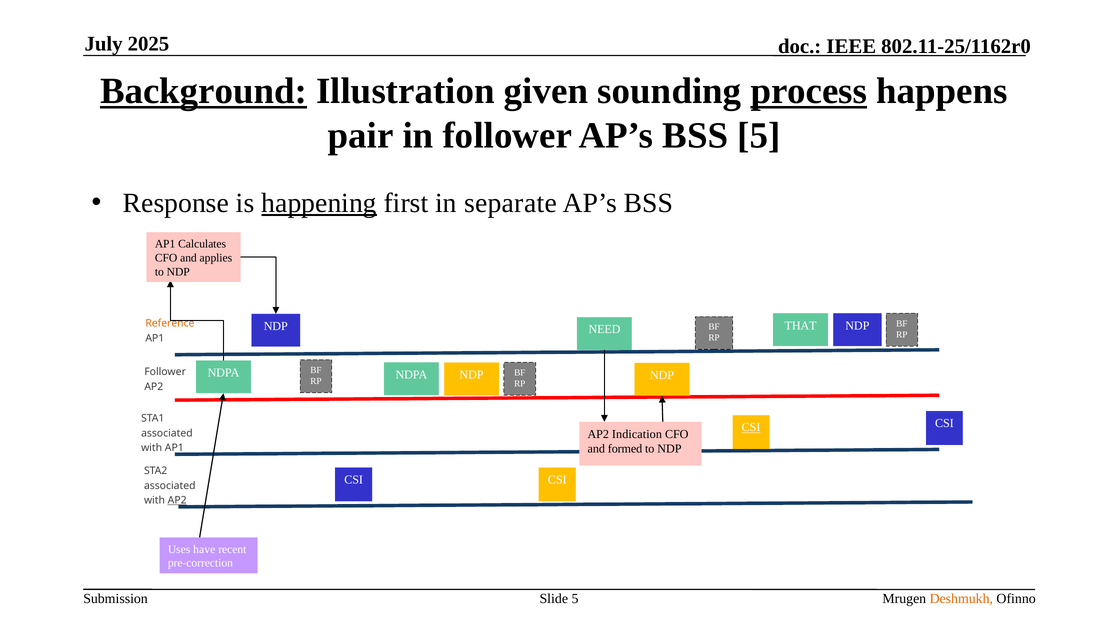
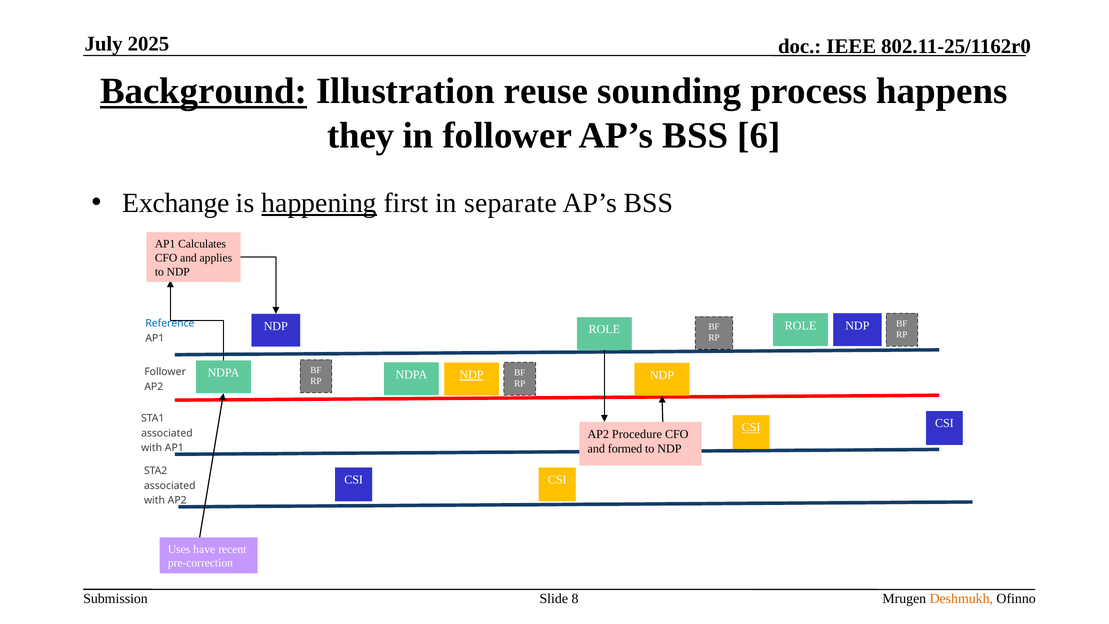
given: given -> reuse
process underline: present -> none
pair: pair -> they
BSS 5: 5 -> 6
Response: Response -> Exchange
THAT at (801, 325): THAT -> ROLE
Reference colour: orange -> blue
NEED at (604, 329): NEED -> ROLE
NDP at (472, 375) underline: none -> present
Indication: Indication -> Procedure
AP2 at (177, 500) underline: present -> none
Slide 5: 5 -> 8
